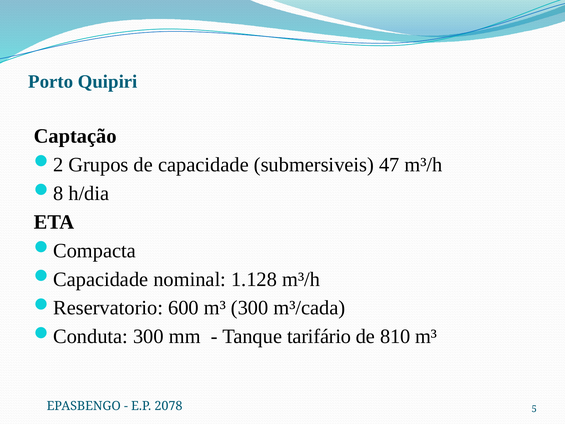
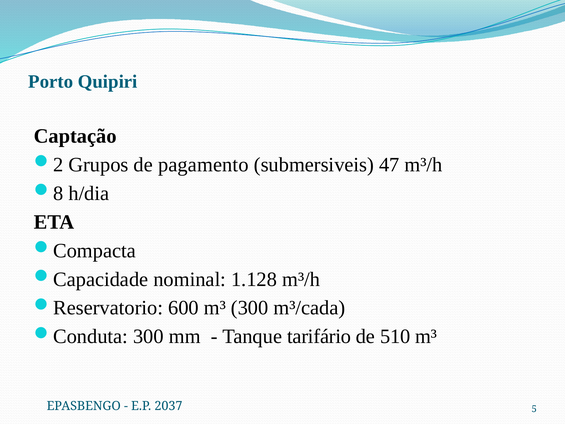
capacidade: capacidade -> pagamento
810: 810 -> 510
2078: 2078 -> 2037
